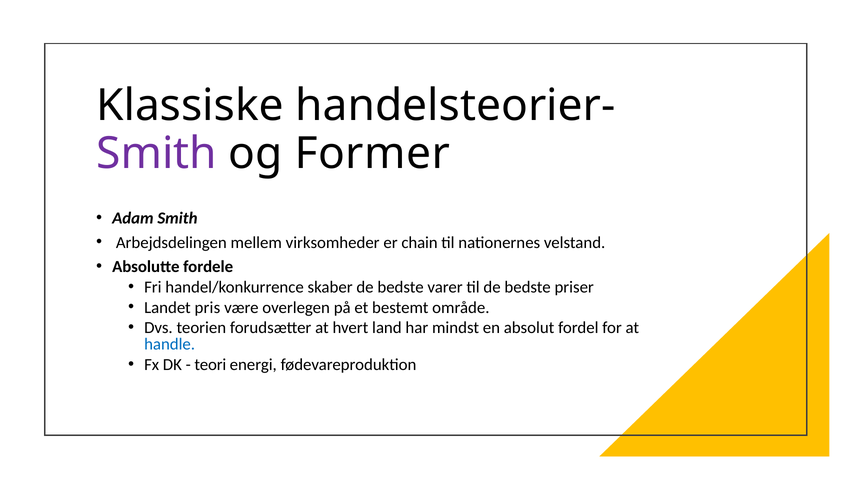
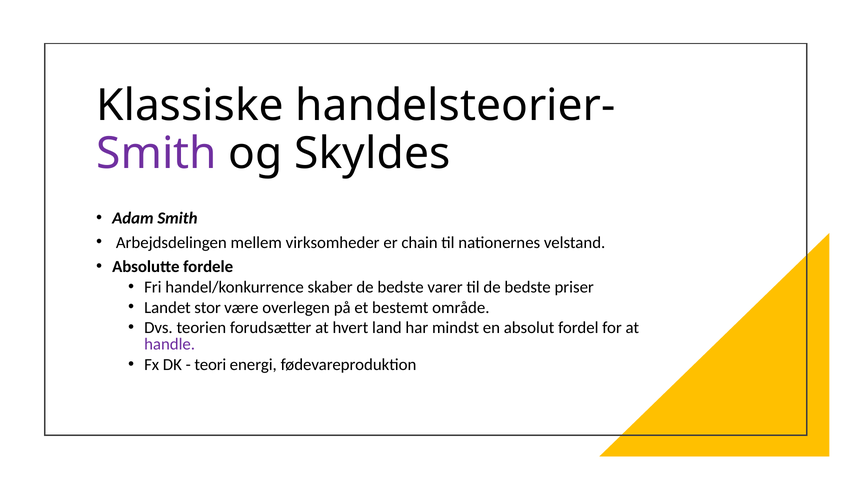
Former: Former -> Skyldes
pris: pris -> stor
handle colour: blue -> purple
